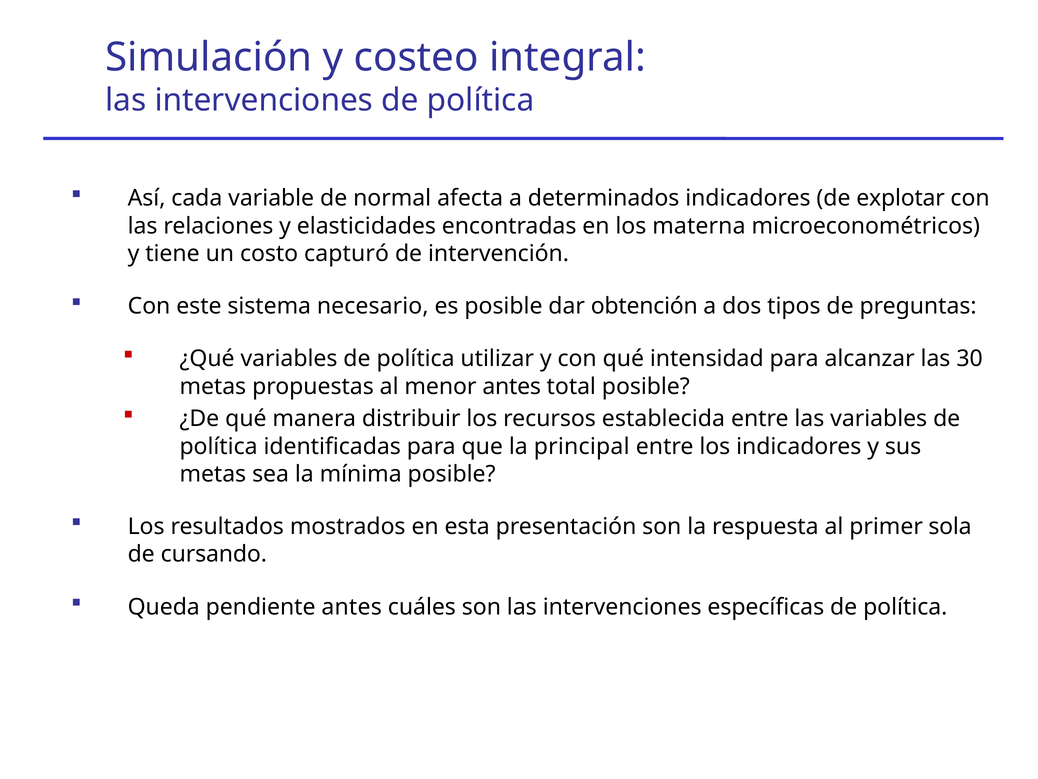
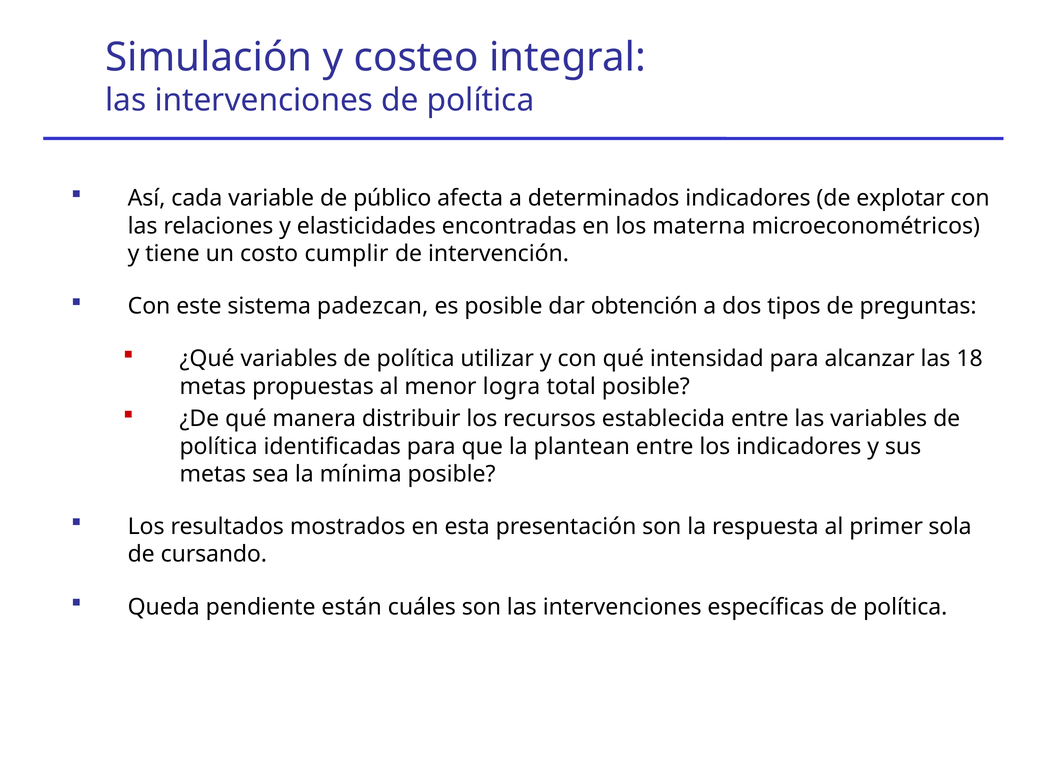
normal: normal -> público
capturó: capturó -> cumplir
necesario: necesario -> padezcan
30: 30 -> 18
menor antes: antes -> logra
principal: principal -> plantean
pendiente antes: antes -> están
